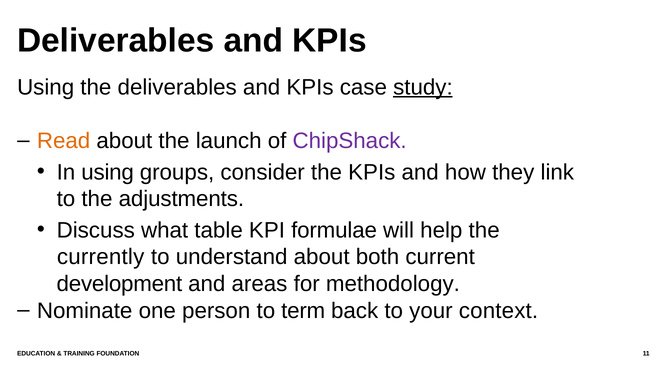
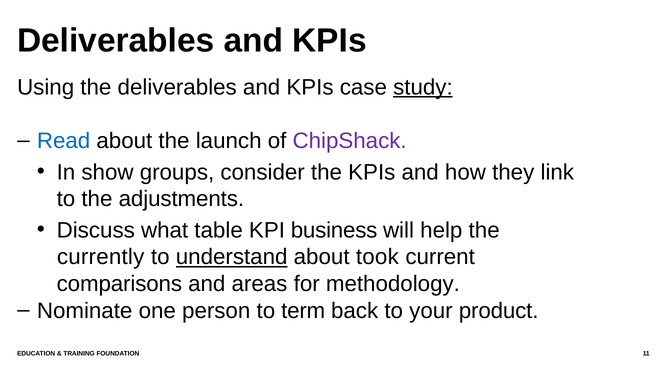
Read colour: orange -> blue
In using: using -> show
formulae: formulae -> business
understand underline: none -> present
both: both -> took
development: development -> comparisons
context: context -> product
